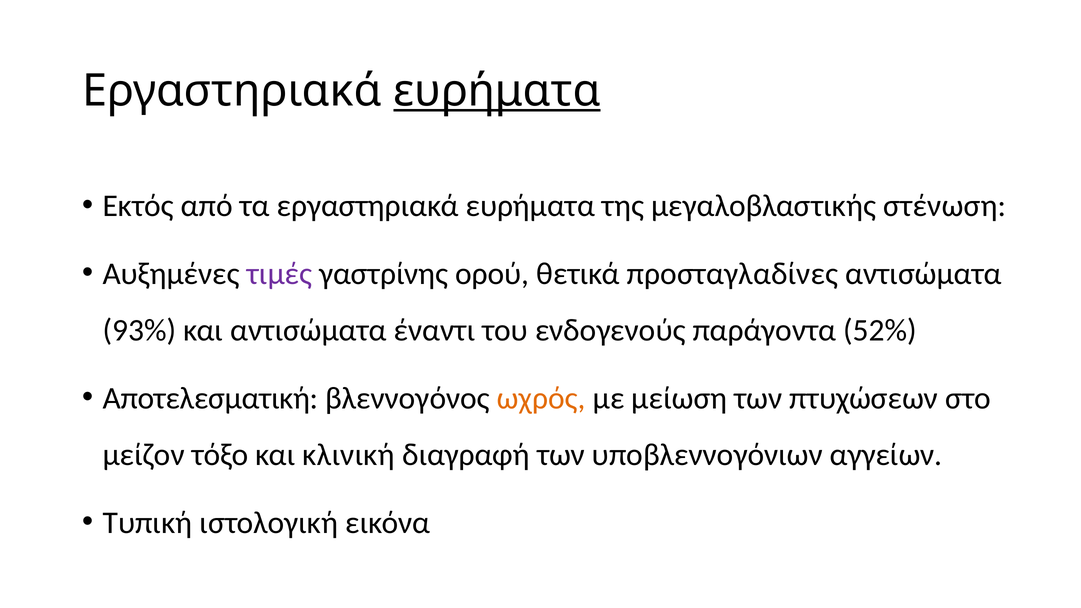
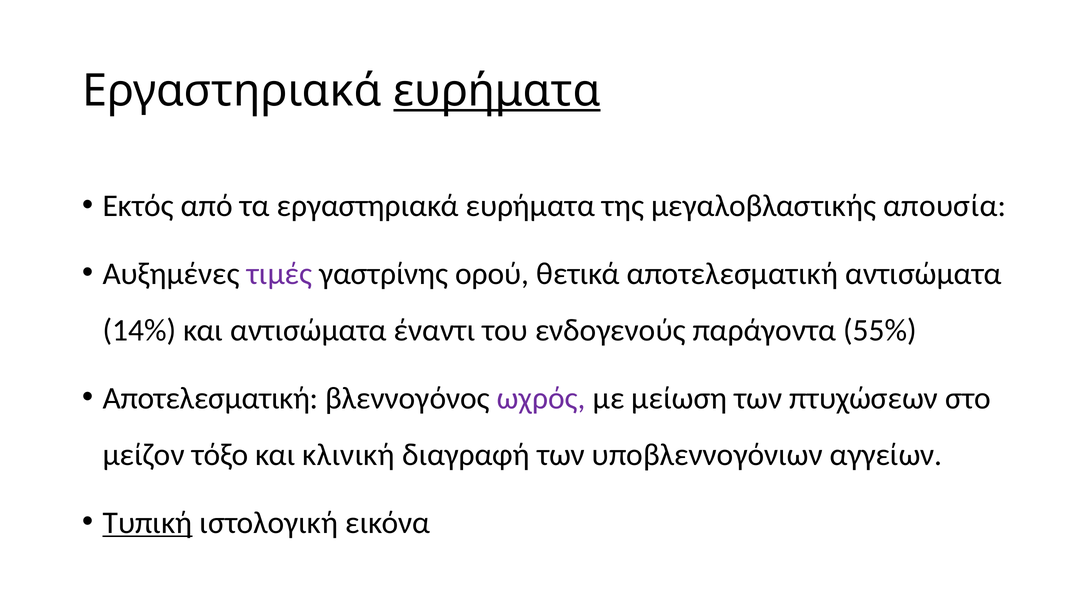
στένωση: στένωση -> απουσία
θετικά προσταγλαδίνες: προσταγλαδίνες -> αποτελεσματική
93%: 93% -> 14%
52%: 52% -> 55%
ωχρός colour: orange -> purple
Τυπική underline: none -> present
